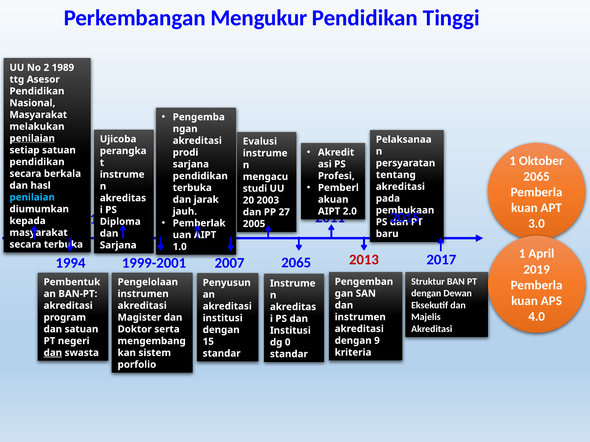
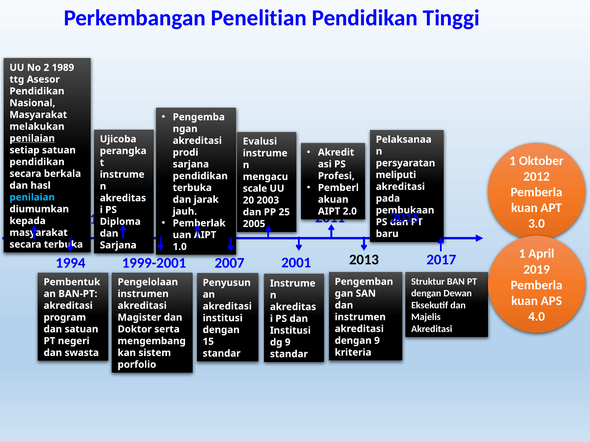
Mengukur: Mengukur -> Penelitian
2065 at (537, 177): 2065 -> 2012
tentang: tentang -> meliputi
studi: studi -> scale
27: 27 -> 25
2013 colour: red -> black
2065 at (296, 263): 2065 -> 2001
dg 0: 0 -> 9
dan at (53, 353) underline: present -> none
